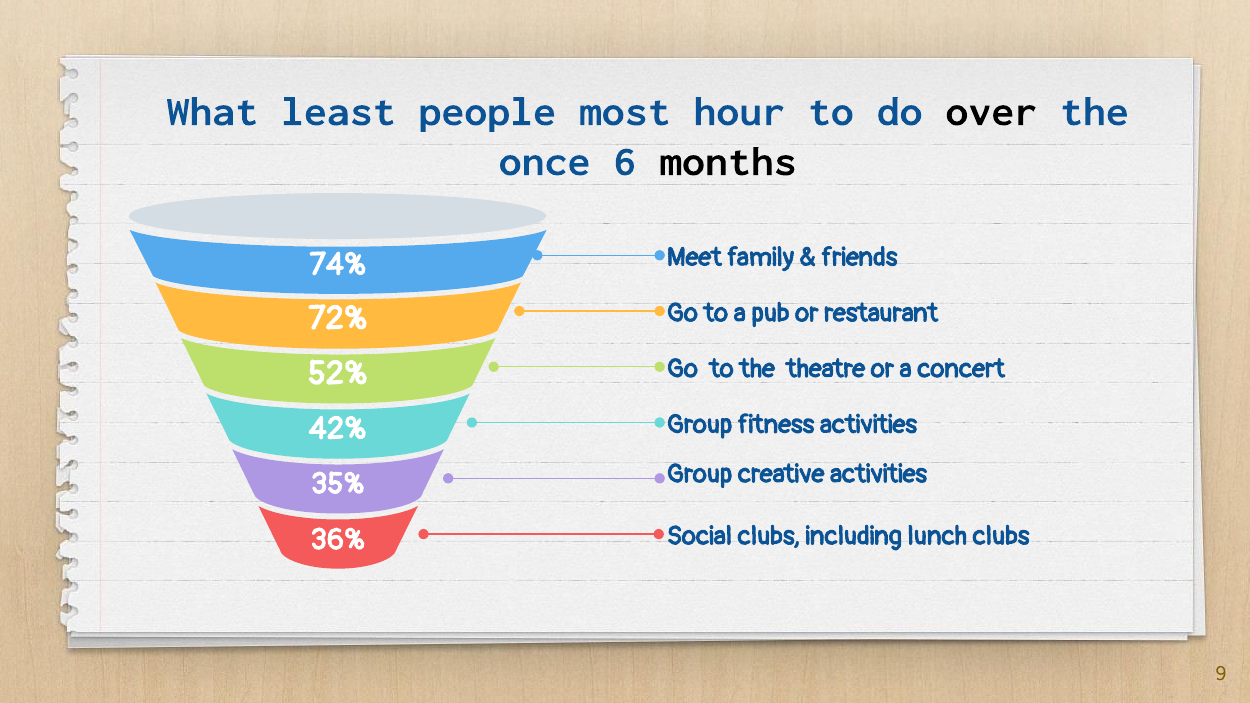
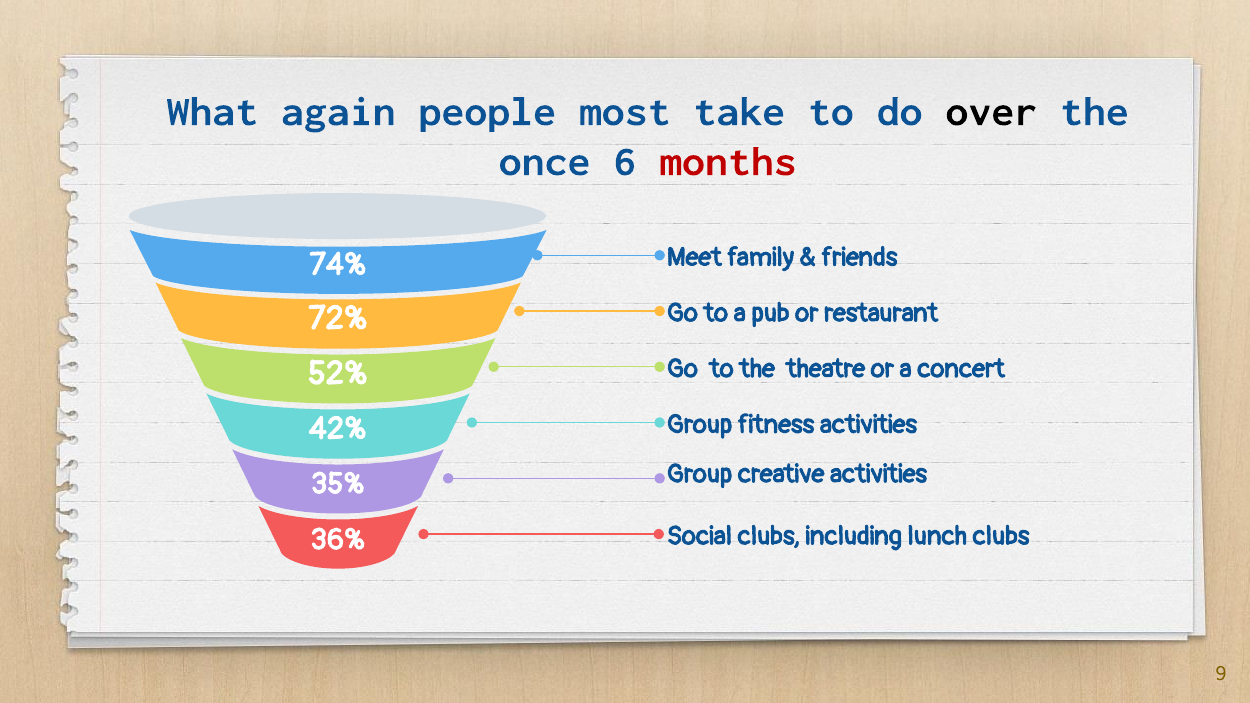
least: least -> again
hour: hour -> take
months colour: black -> red
